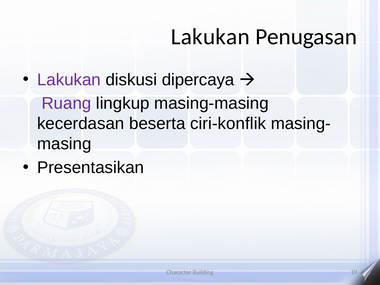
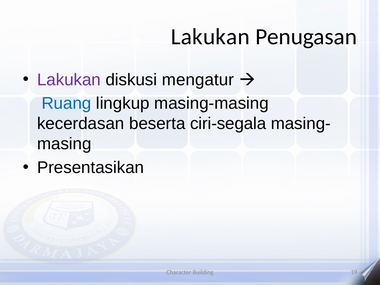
dipercaya: dipercaya -> mengatur
Ruang colour: purple -> blue
ciri-konflik: ciri-konflik -> ciri-segala
